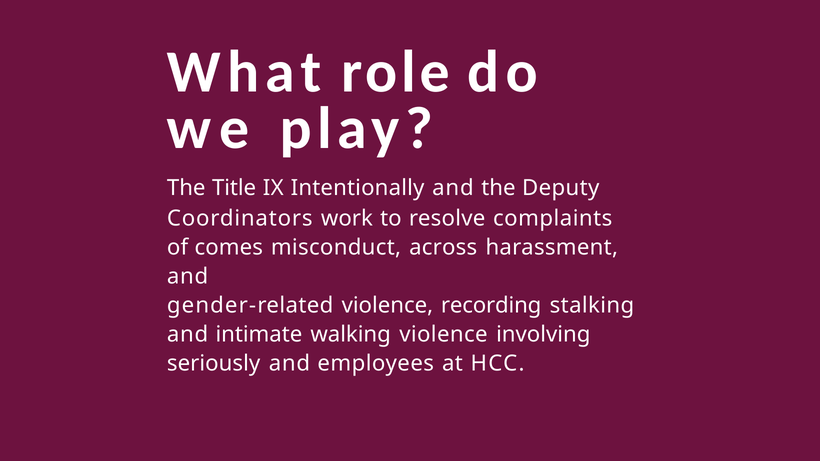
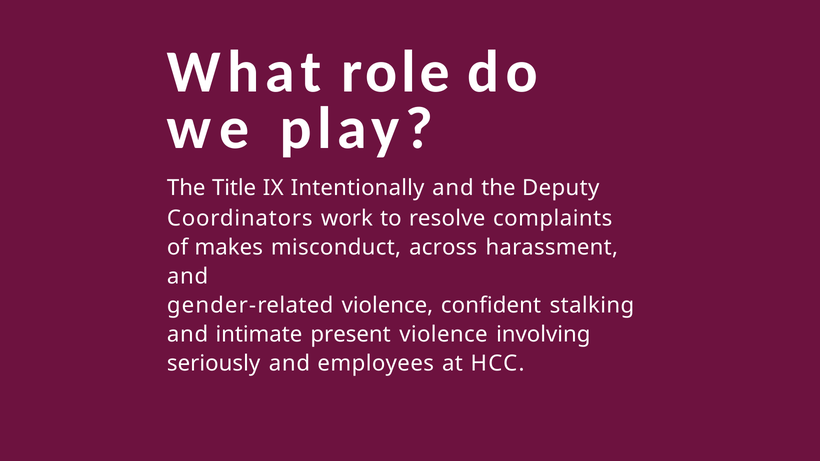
comes: comes -> makes
recording: recording -> confident
walking: walking -> present
